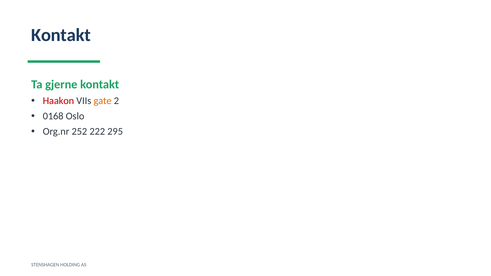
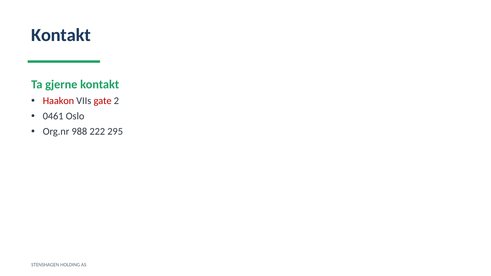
gate colour: orange -> red
0168: 0168 -> 0461
252: 252 -> 988
